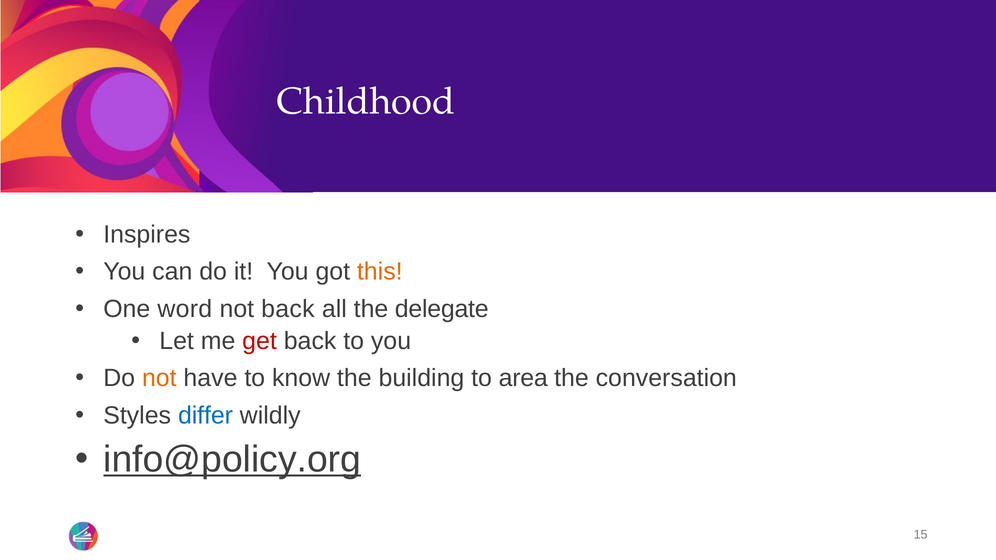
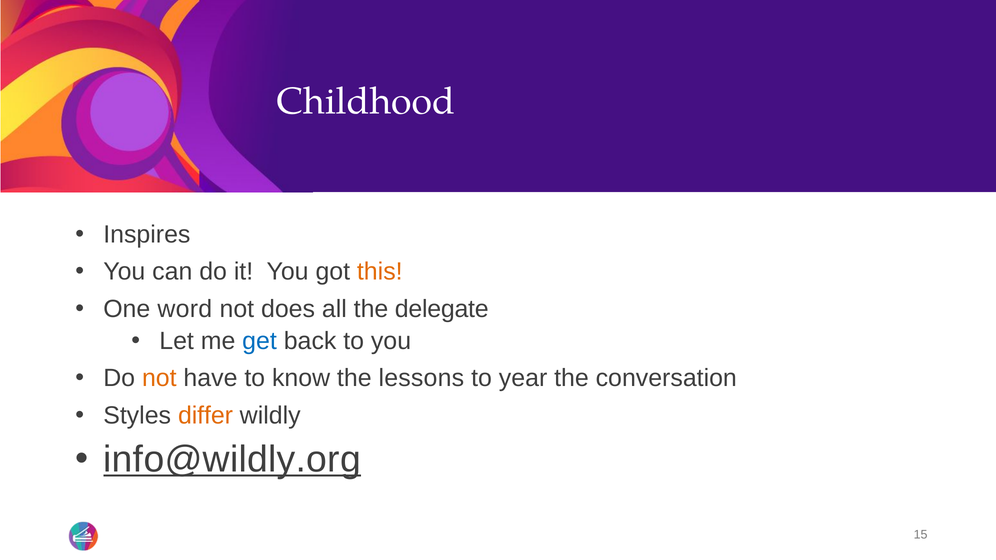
not back: back -> does
get colour: red -> blue
building: building -> lessons
area: area -> year
differ colour: blue -> orange
info@policy.org: info@policy.org -> info@wildly.org
